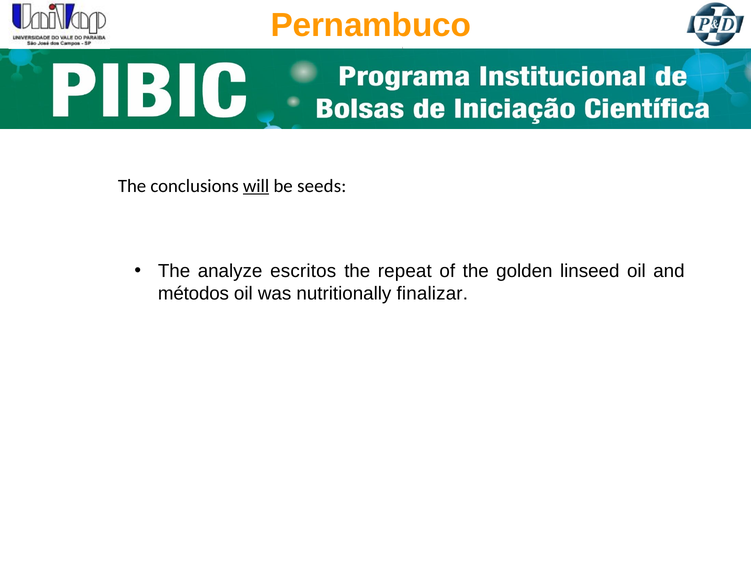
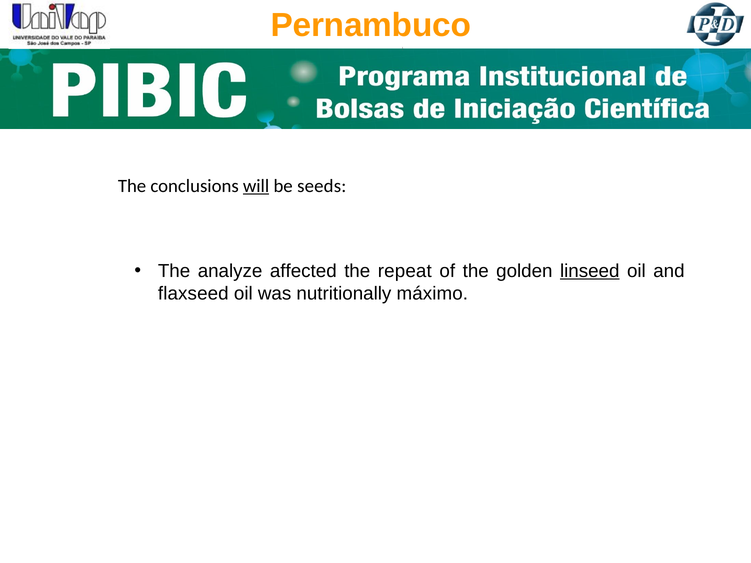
escritos: escritos -> affected
linseed underline: none -> present
métodos: métodos -> flaxseed
finalizar: finalizar -> máximo
